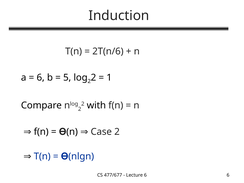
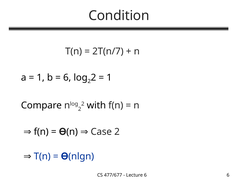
Induction: Induction -> Condition
2T(n/6: 2T(n/6 -> 2T(n/7
6 at (41, 78): 6 -> 1
5 at (67, 78): 5 -> 6
